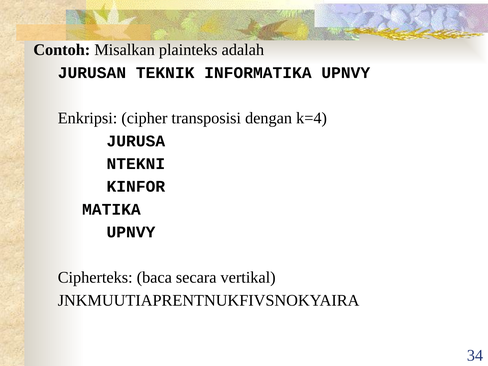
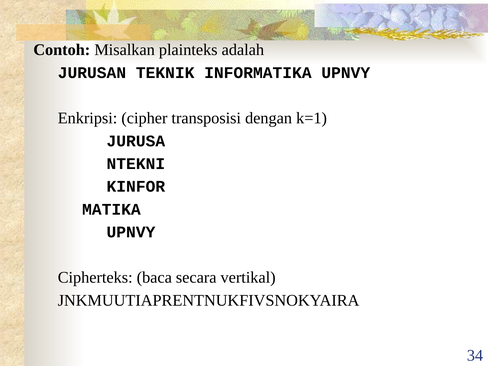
k=4: k=4 -> k=1
